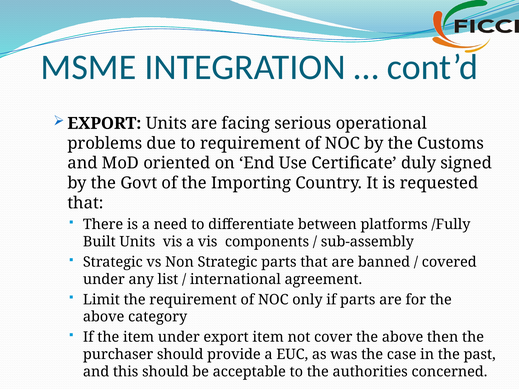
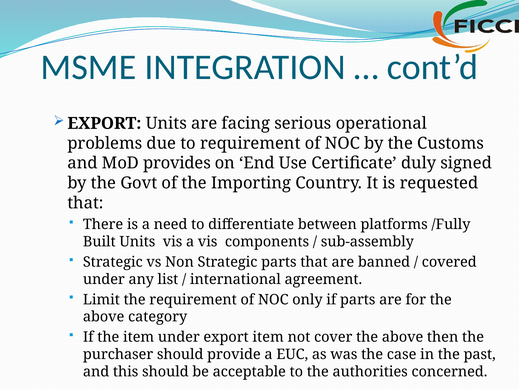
oriented: oriented -> provides
